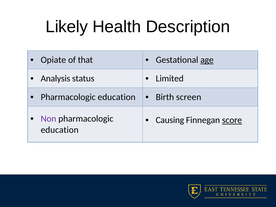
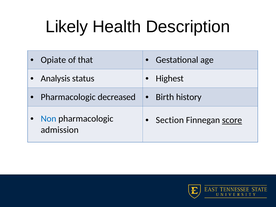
age underline: present -> none
Limited: Limited -> Highest
education at (117, 97): education -> decreased
screen: screen -> history
Non colour: purple -> blue
Causing: Causing -> Section
education at (60, 130): education -> admission
